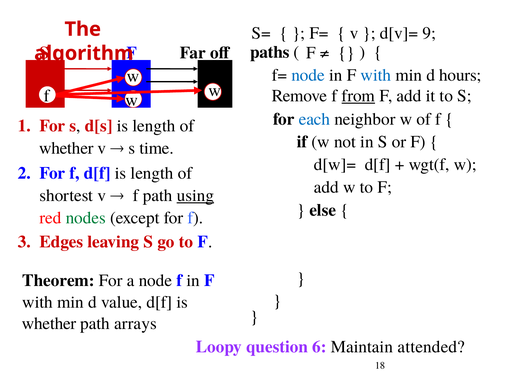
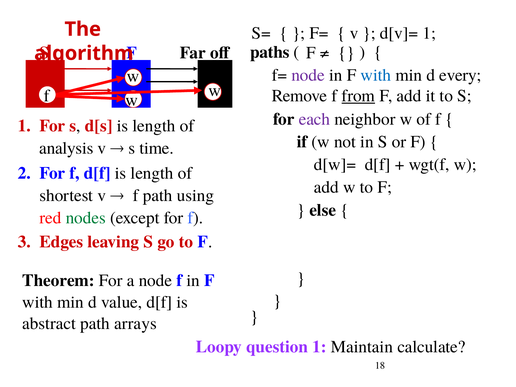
d[v]= 9: 9 -> 1
node at (308, 75) colour: blue -> purple
hours: hours -> every
each colour: blue -> purple
whether at (66, 148): whether -> analysis
using underline: present -> none
whether at (49, 324): whether -> abstract
question 6: 6 -> 1
attended: attended -> calculate
